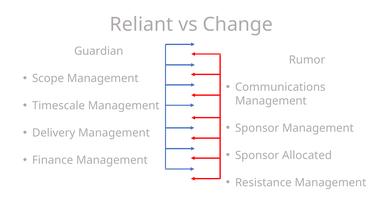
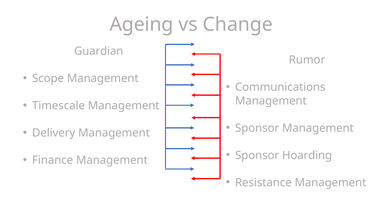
Reliant: Reliant -> Ageing
Allocated: Allocated -> Hoarding
